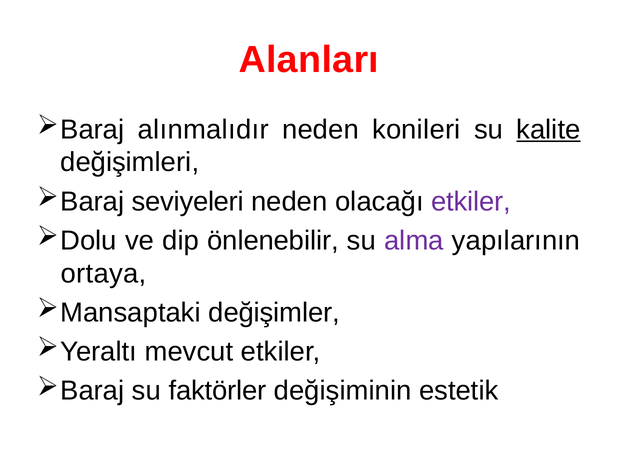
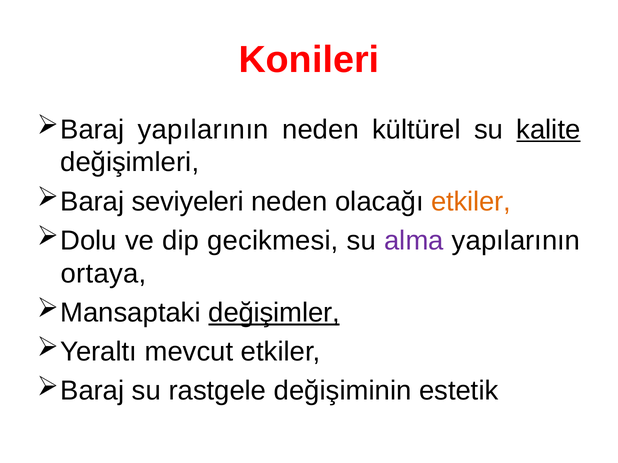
Alanları: Alanları -> Konileri
alınmalıdır at (203, 130): alınmalıdır -> yapılarının
konileri: konileri -> kültürel
etkiler at (471, 202) colour: purple -> orange
önlenebilir: önlenebilir -> gecikmesi
değişimler underline: none -> present
faktörler: faktörler -> rastgele
